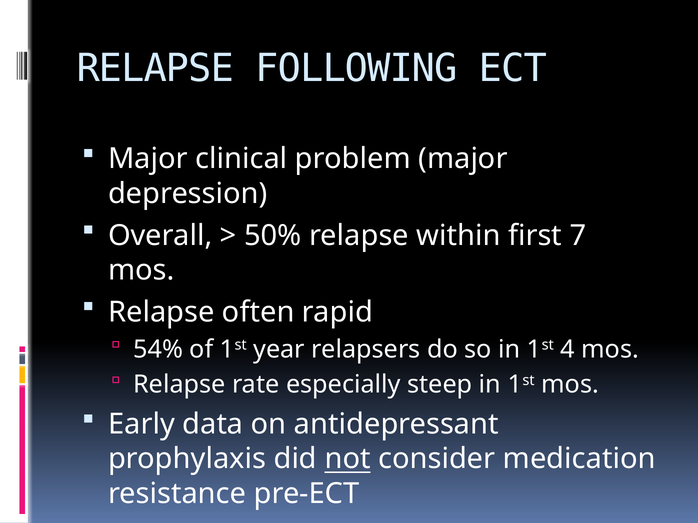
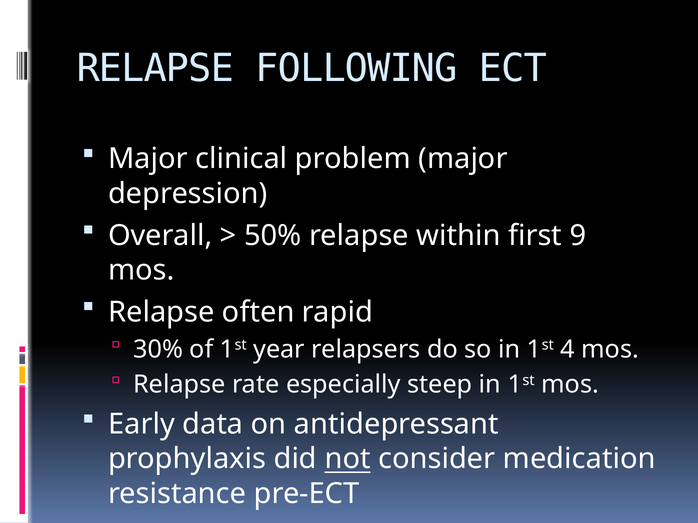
7: 7 -> 9
54%: 54% -> 30%
